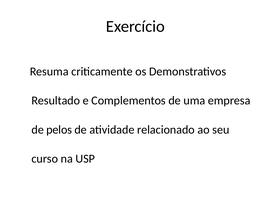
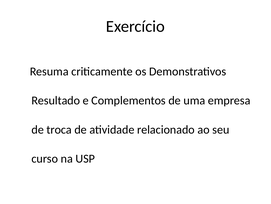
pelos: pelos -> troca
